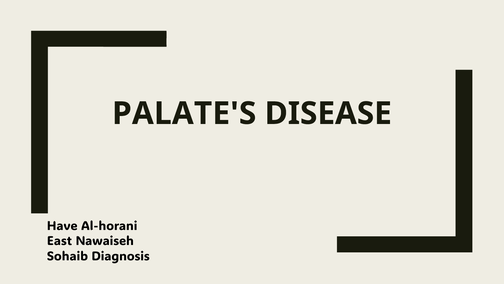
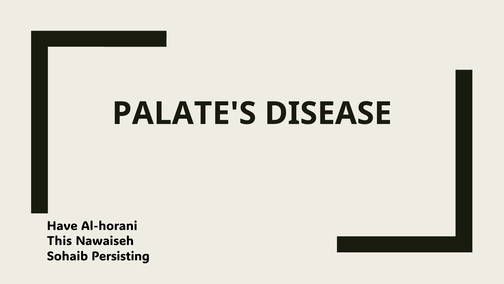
East: East -> This
Diagnosis: Diagnosis -> Persisting
